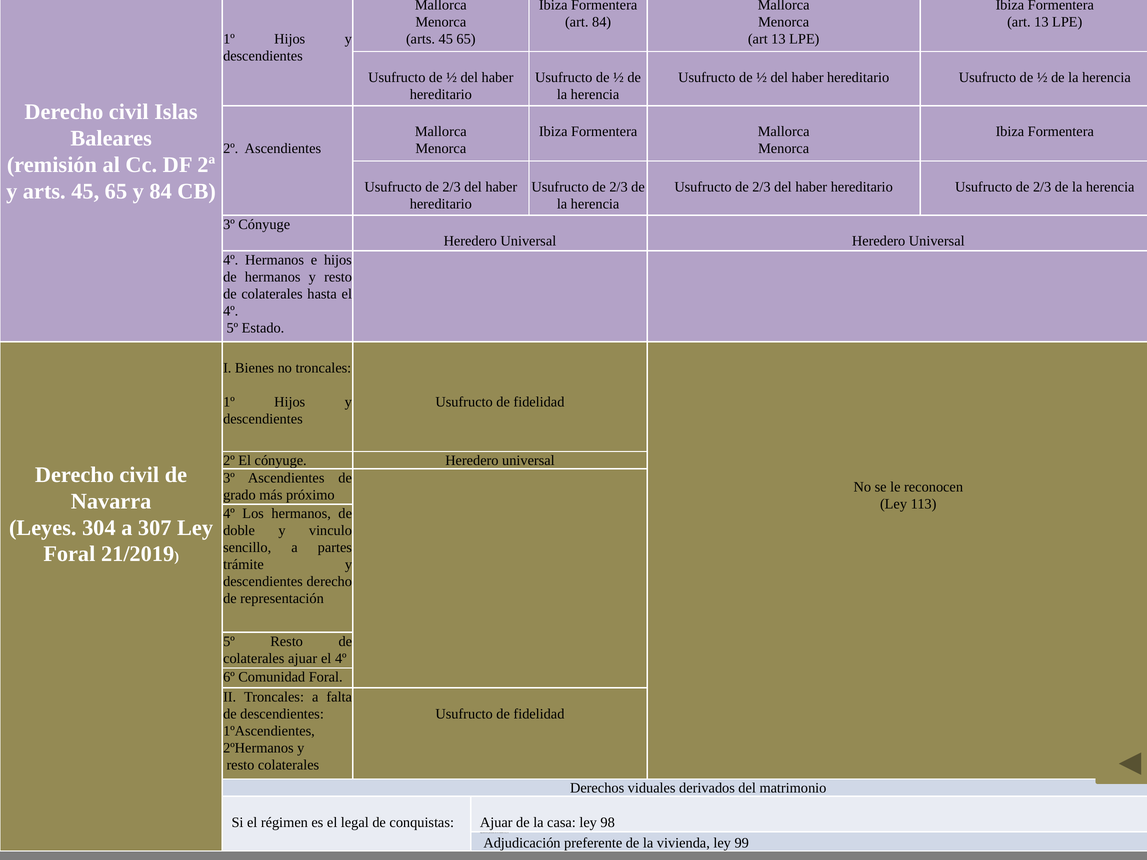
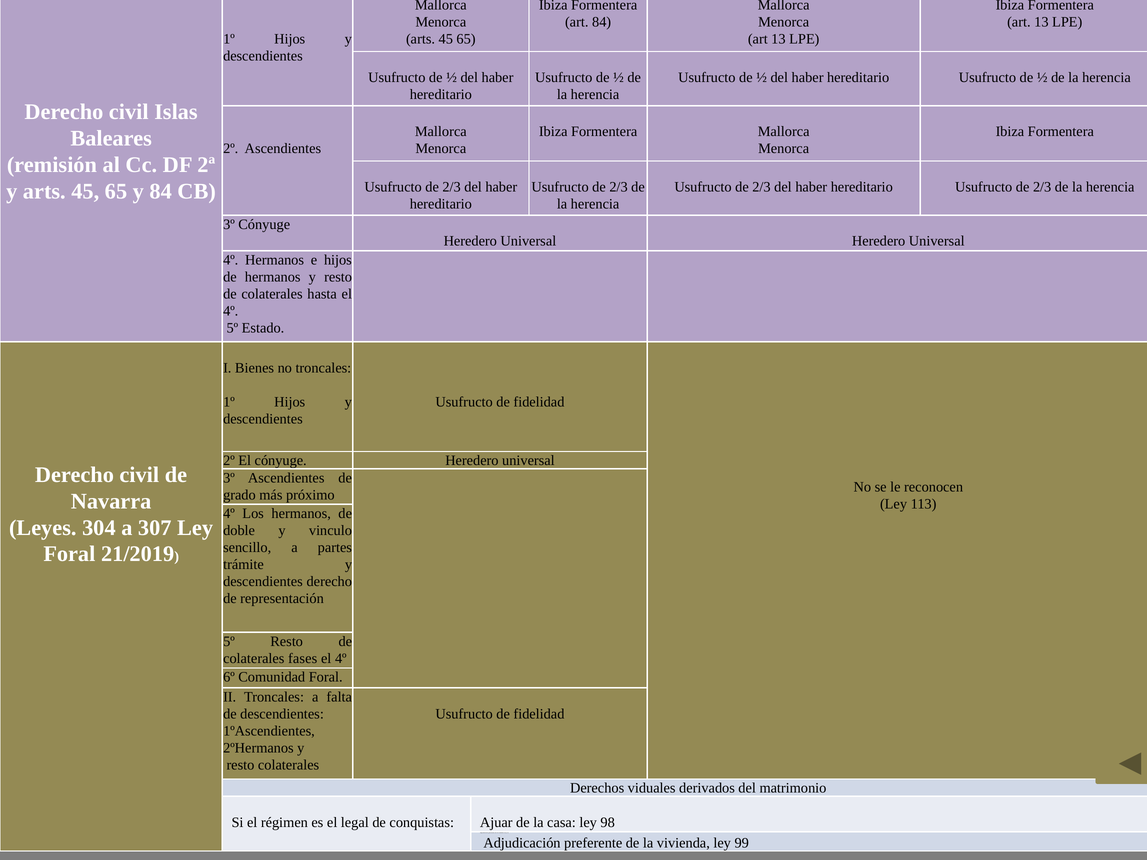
colaterales ajuar: ajuar -> fases
